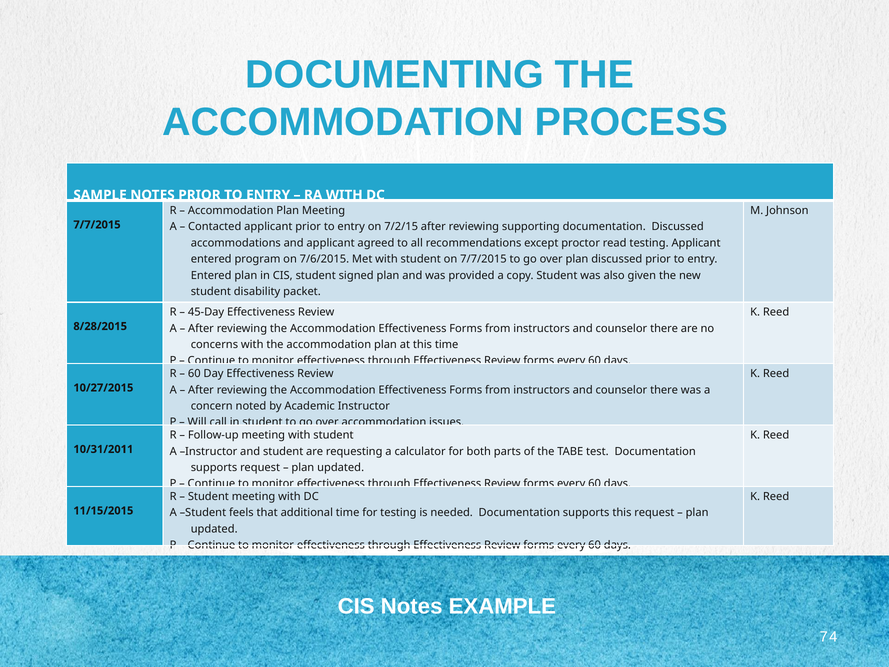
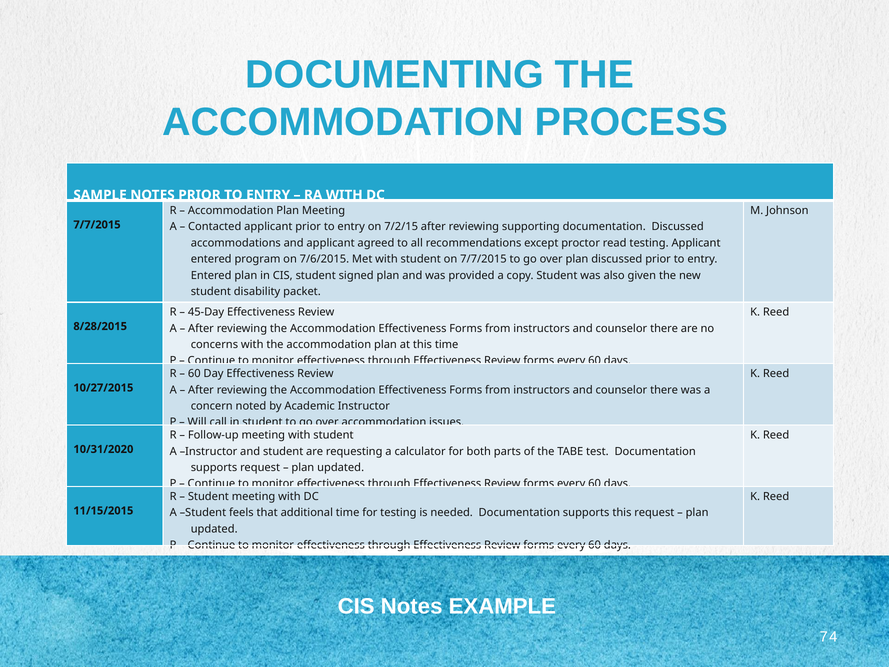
10/31/2011: 10/31/2011 -> 10/31/2020
